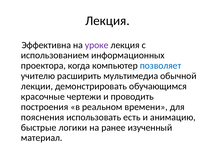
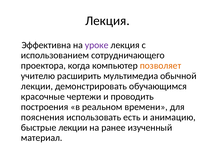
информационных: информационных -> сотрудничающего
позволяет colour: blue -> orange
быстрые логики: логики -> лекции
